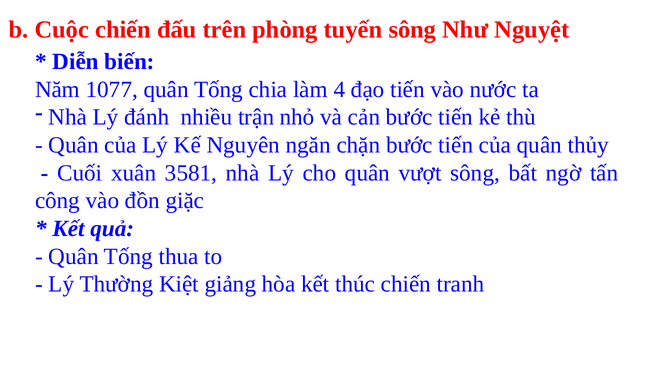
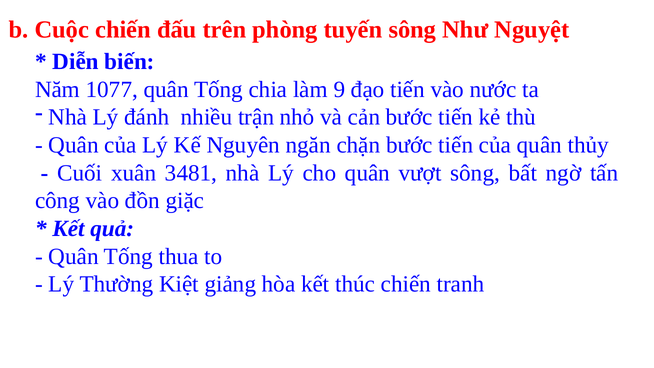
4: 4 -> 9
3581: 3581 -> 3481
